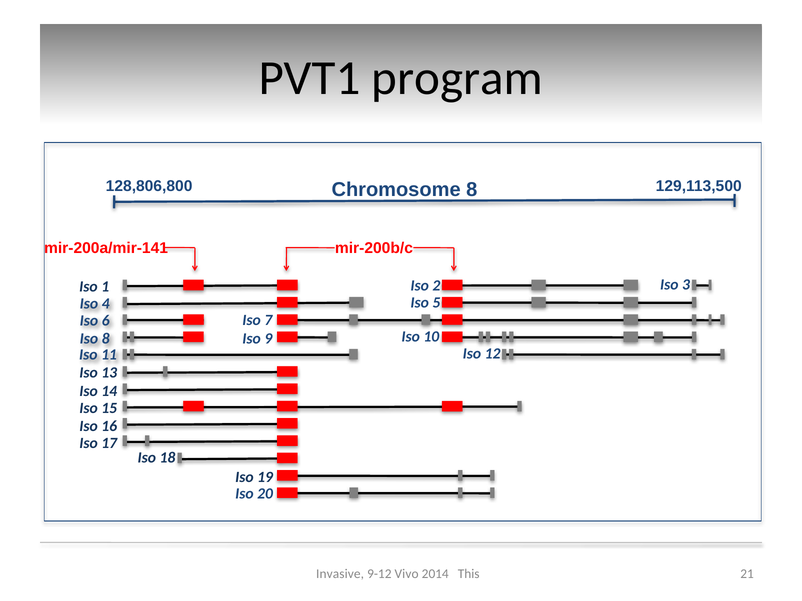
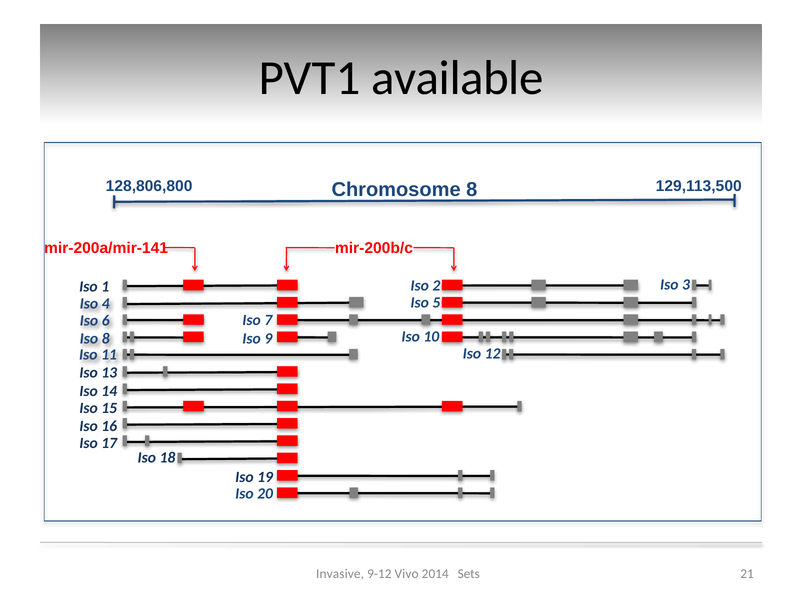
program: program -> available
This: This -> Sets
